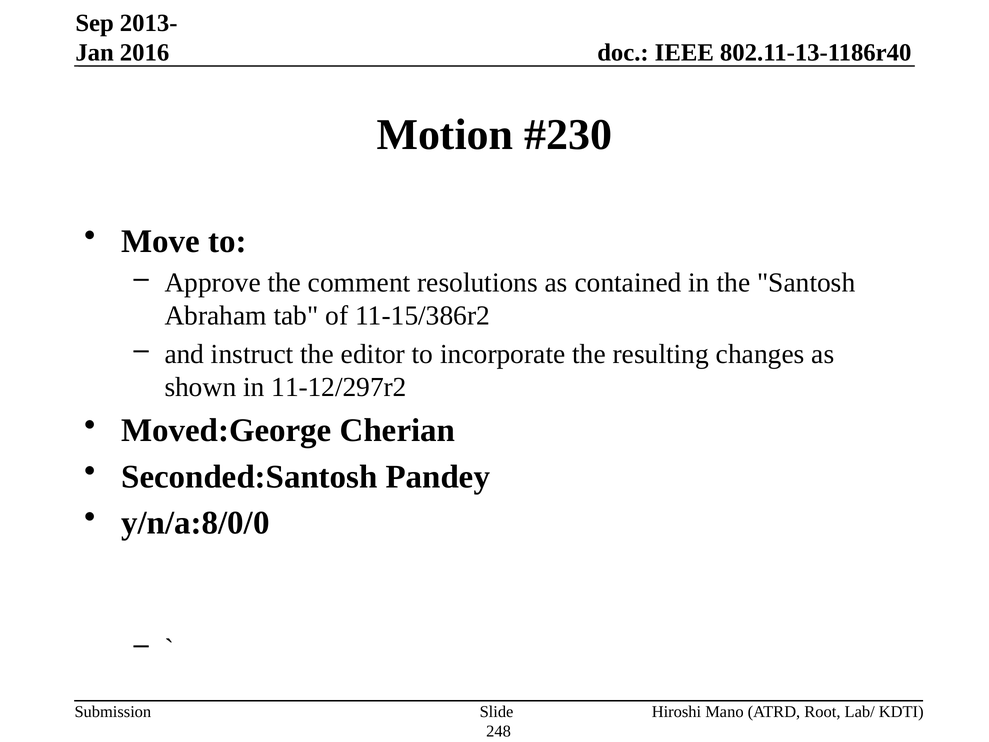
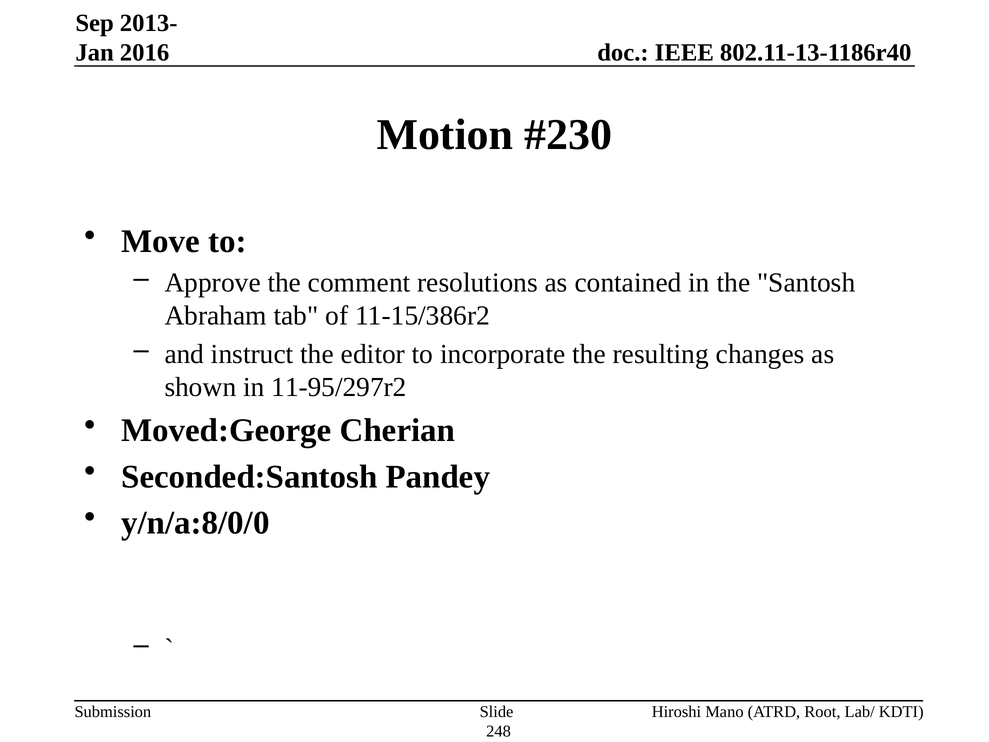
11-12/297r2: 11-12/297r2 -> 11-95/297r2
